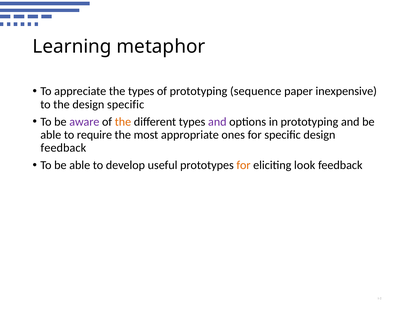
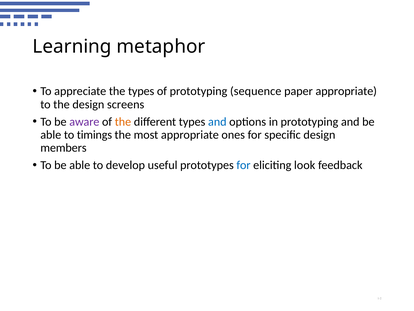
paper inexpensive: inexpensive -> appropriate
design specific: specific -> screens
and at (217, 122) colour: purple -> blue
require: require -> timings
feedback at (63, 148): feedback -> members
for at (244, 165) colour: orange -> blue
